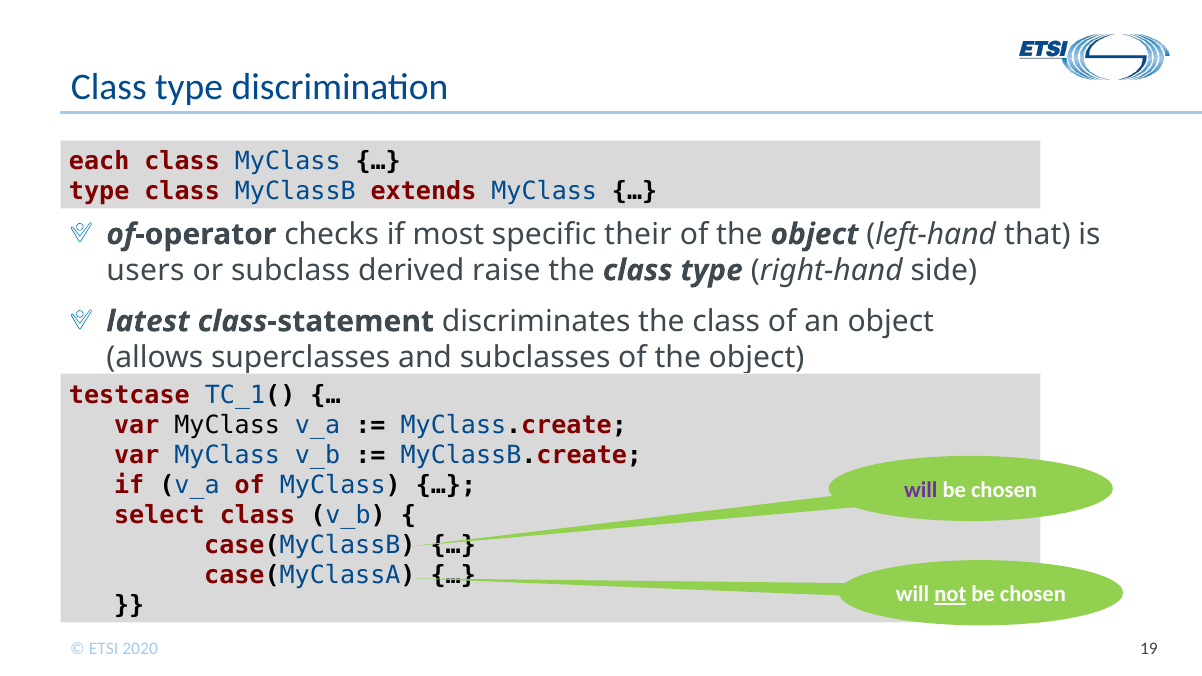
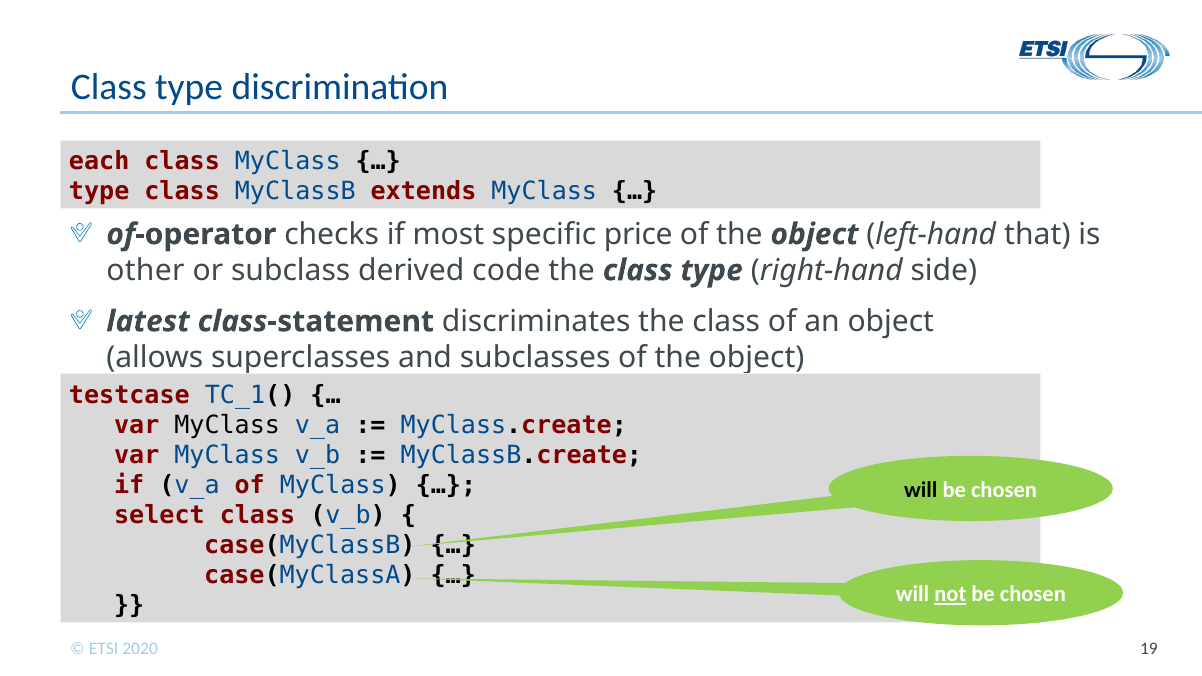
their: their -> price
users: users -> other
raise: raise -> code
will at (921, 490) colour: purple -> black
